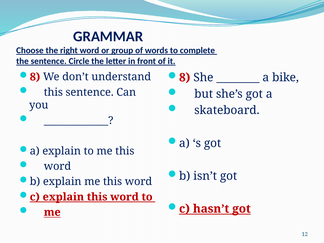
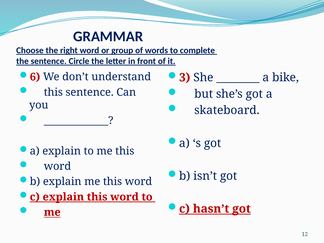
8 at (35, 77): 8 -> 6
8 at (185, 78): 8 -> 3
